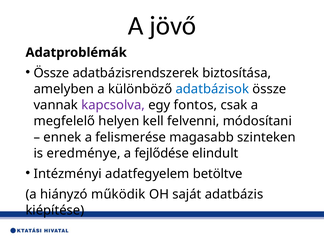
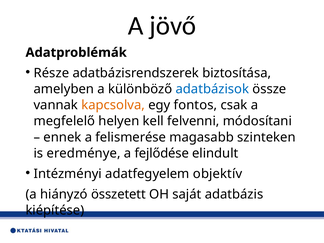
Össze at (51, 73): Össze -> Része
kapcsolva colour: purple -> orange
betöltve: betöltve -> objektív
működik: működik -> összetett
